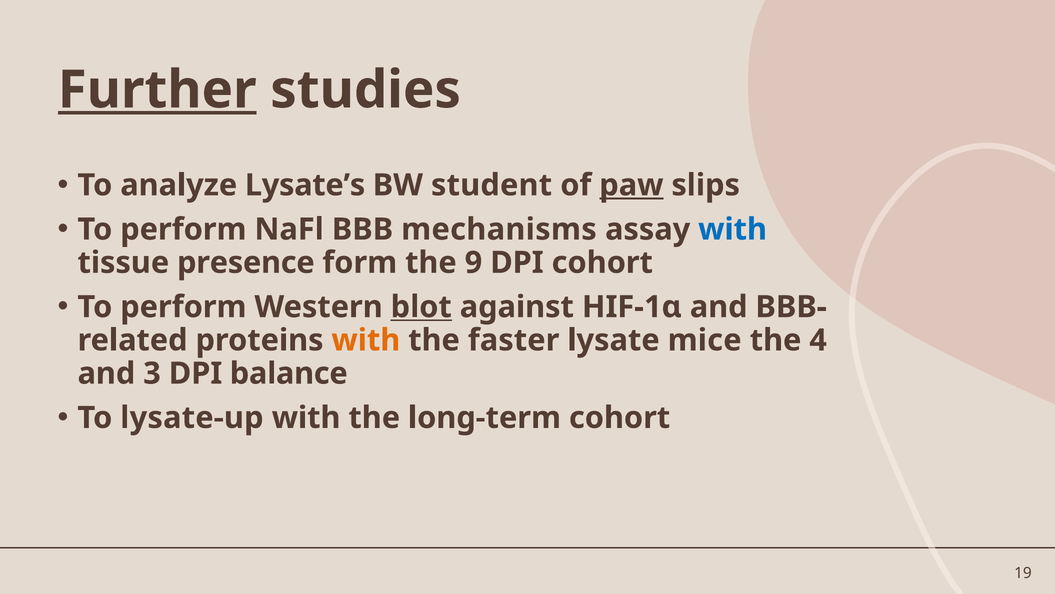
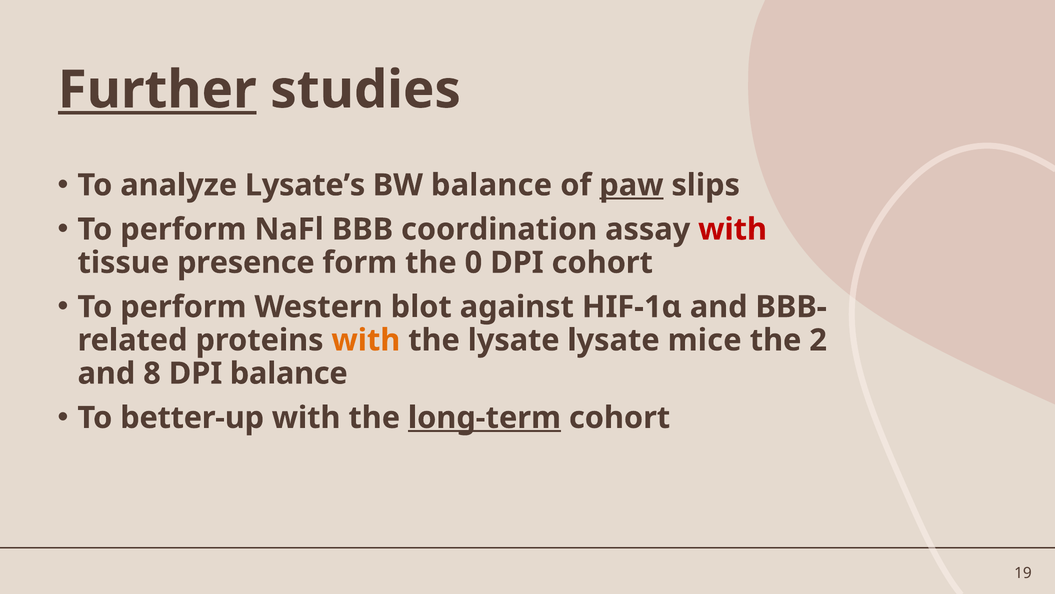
BW student: student -> balance
mechanisms: mechanisms -> coordination
with at (733, 229) colour: blue -> red
9: 9 -> 0
blot underline: present -> none
the faster: faster -> lysate
4: 4 -> 2
3: 3 -> 8
lysate-up: lysate-up -> better-up
long-term underline: none -> present
